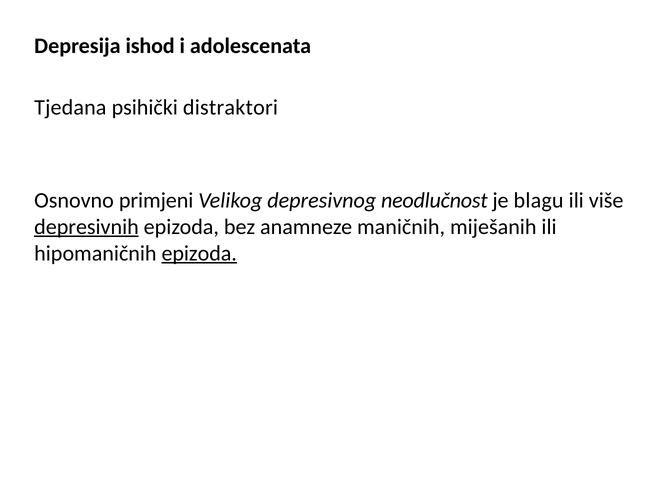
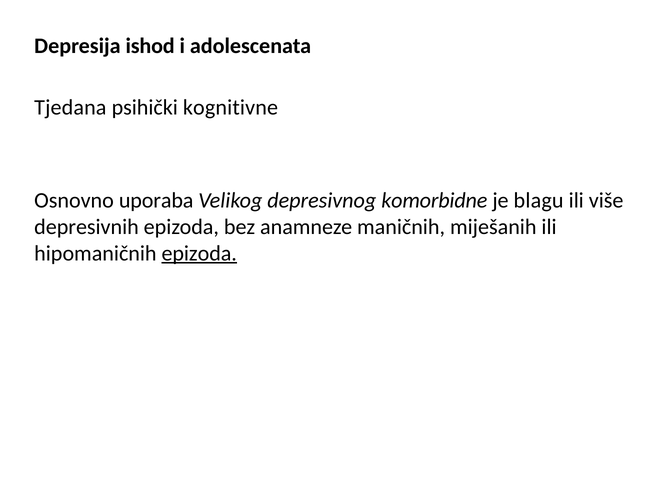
distraktori: distraktori -> kognitivne
primjeni: primjeni -> uporaba
neodlučnost: neodlučnost -> komorbidne
depresivnih underline: present -> none
